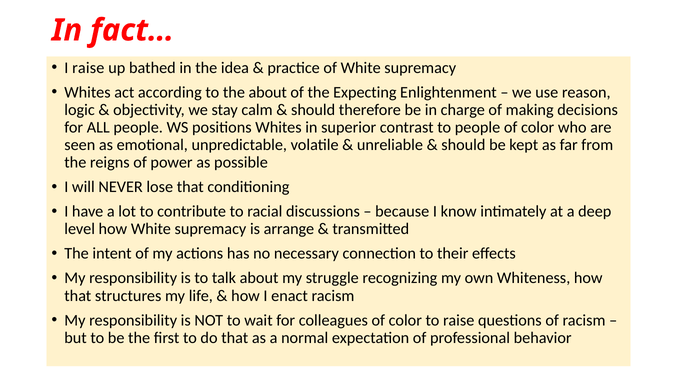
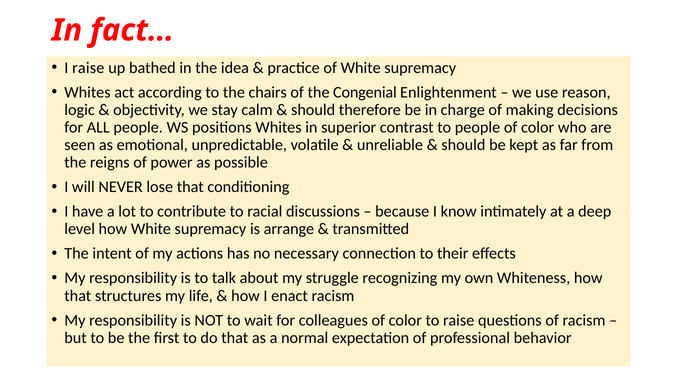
the about: about -> chairs
Expecting: Expecting -> Congenial
